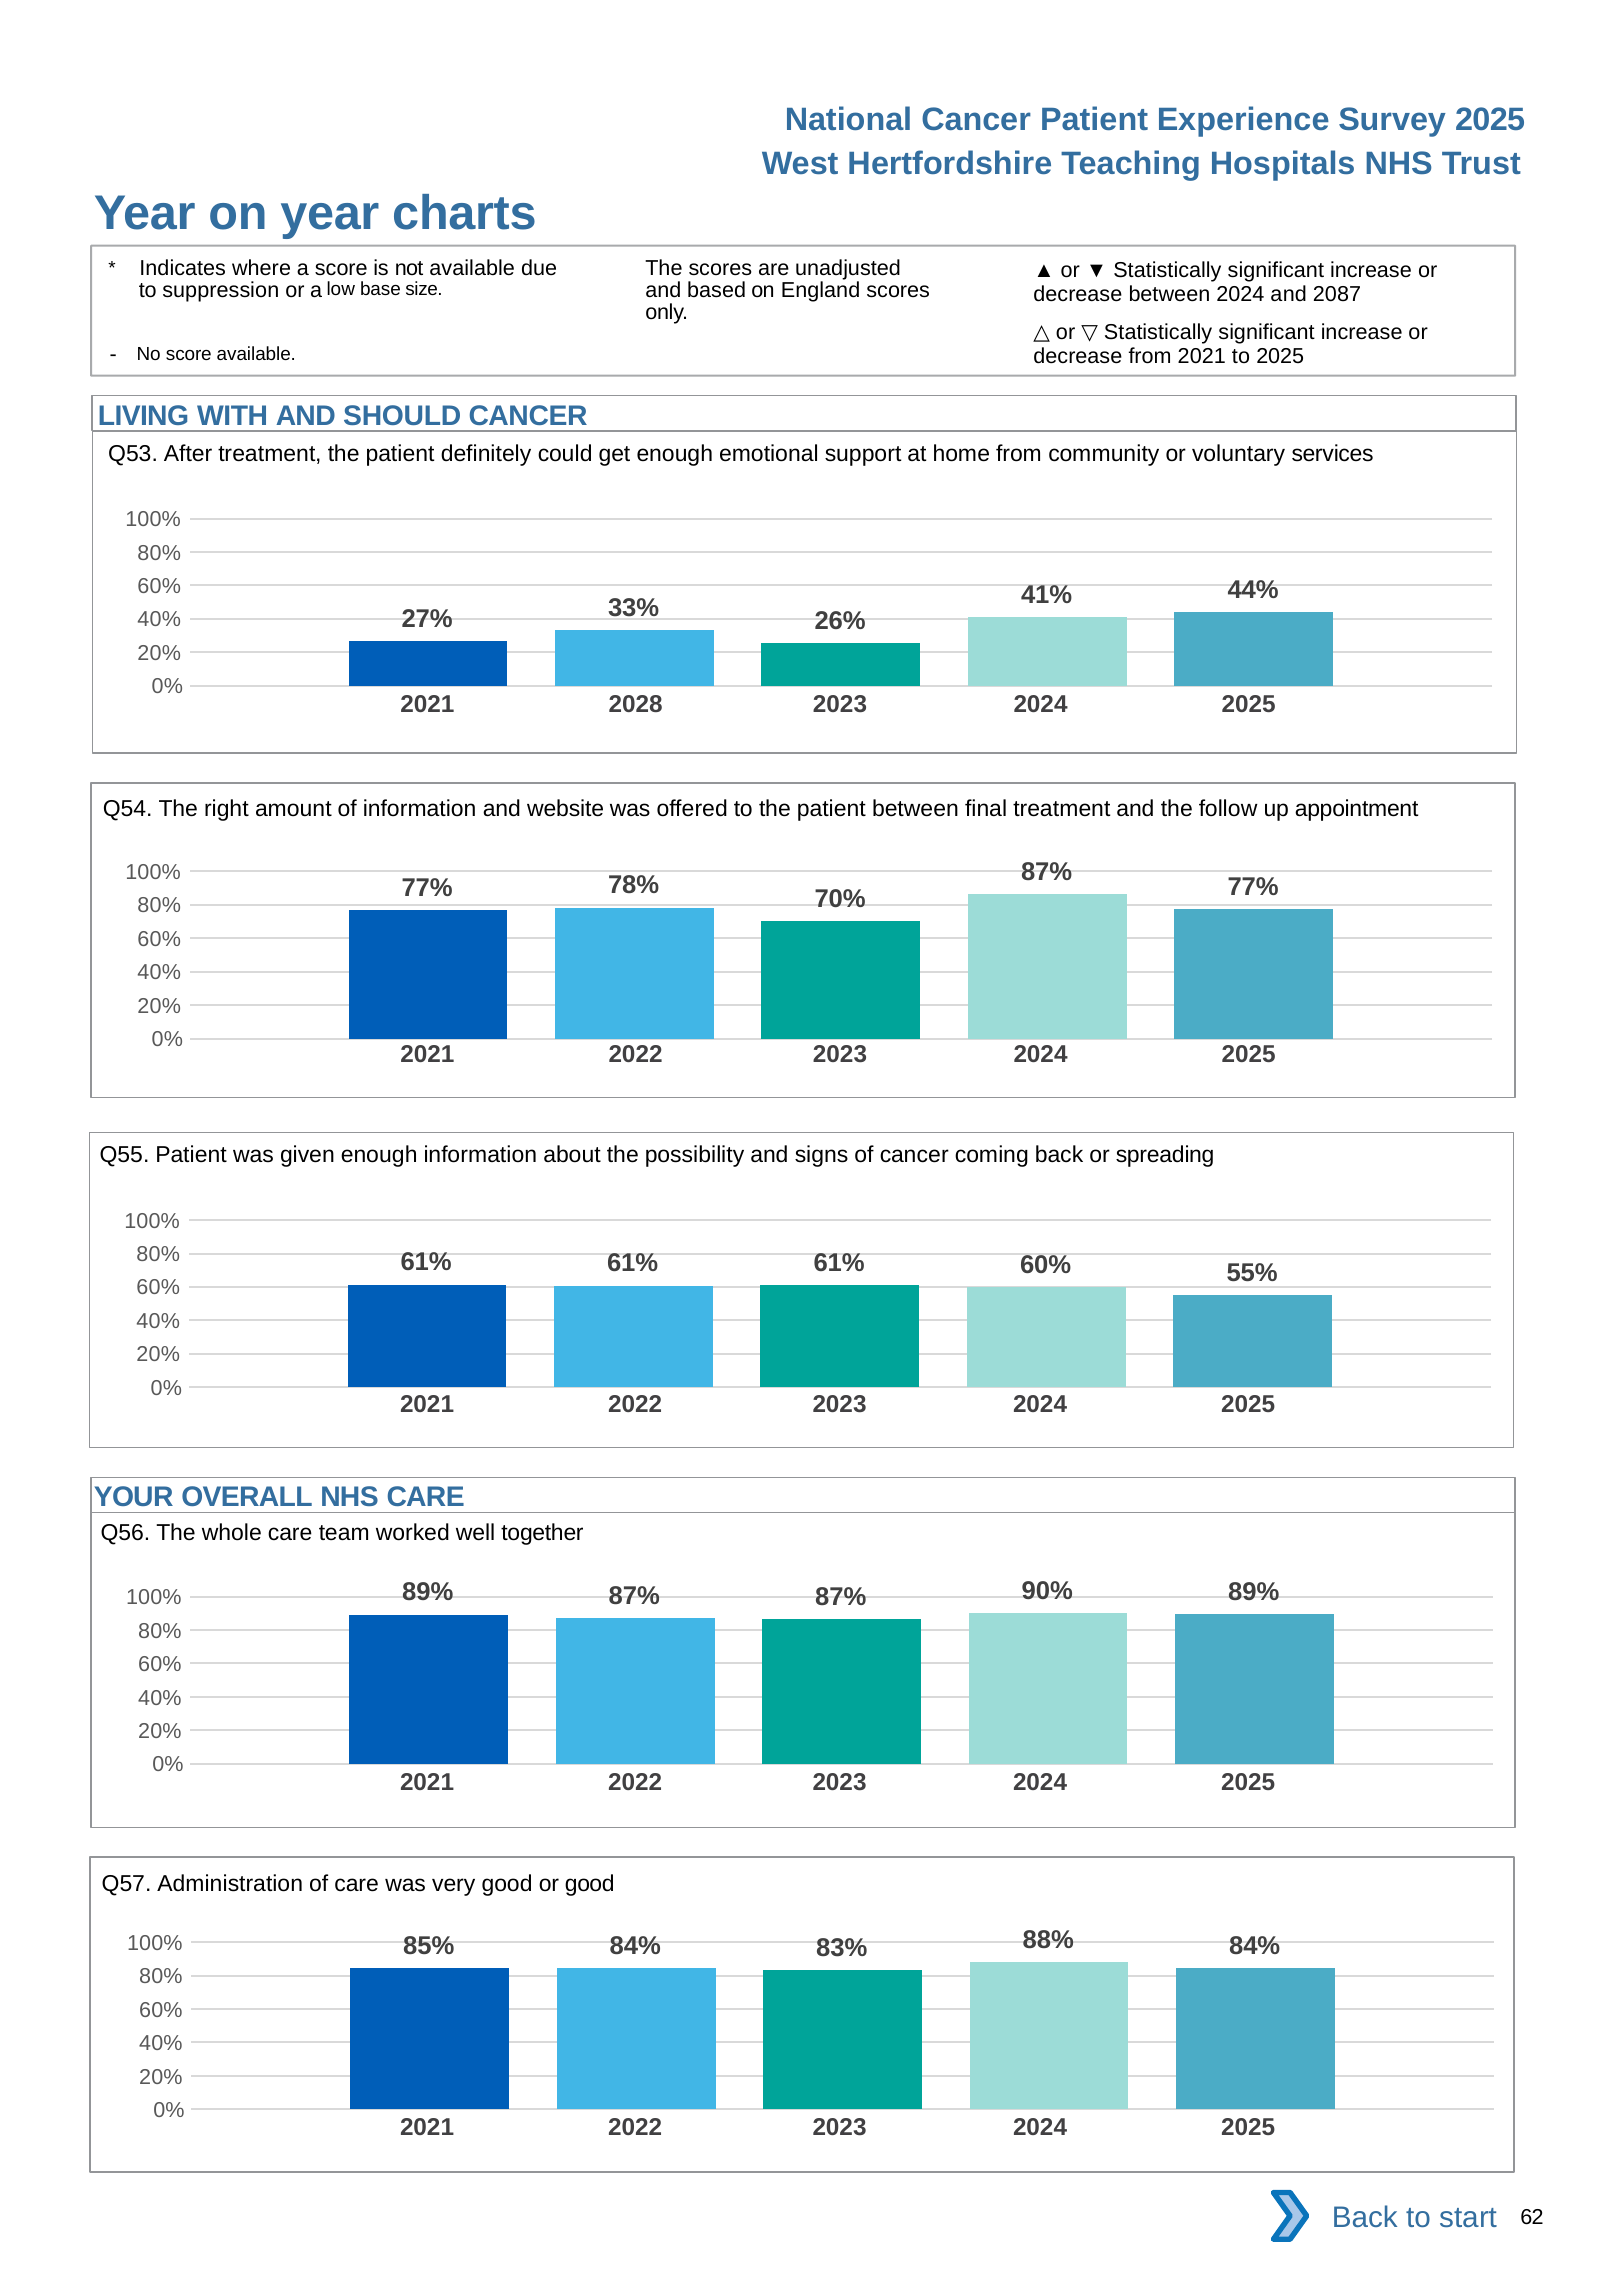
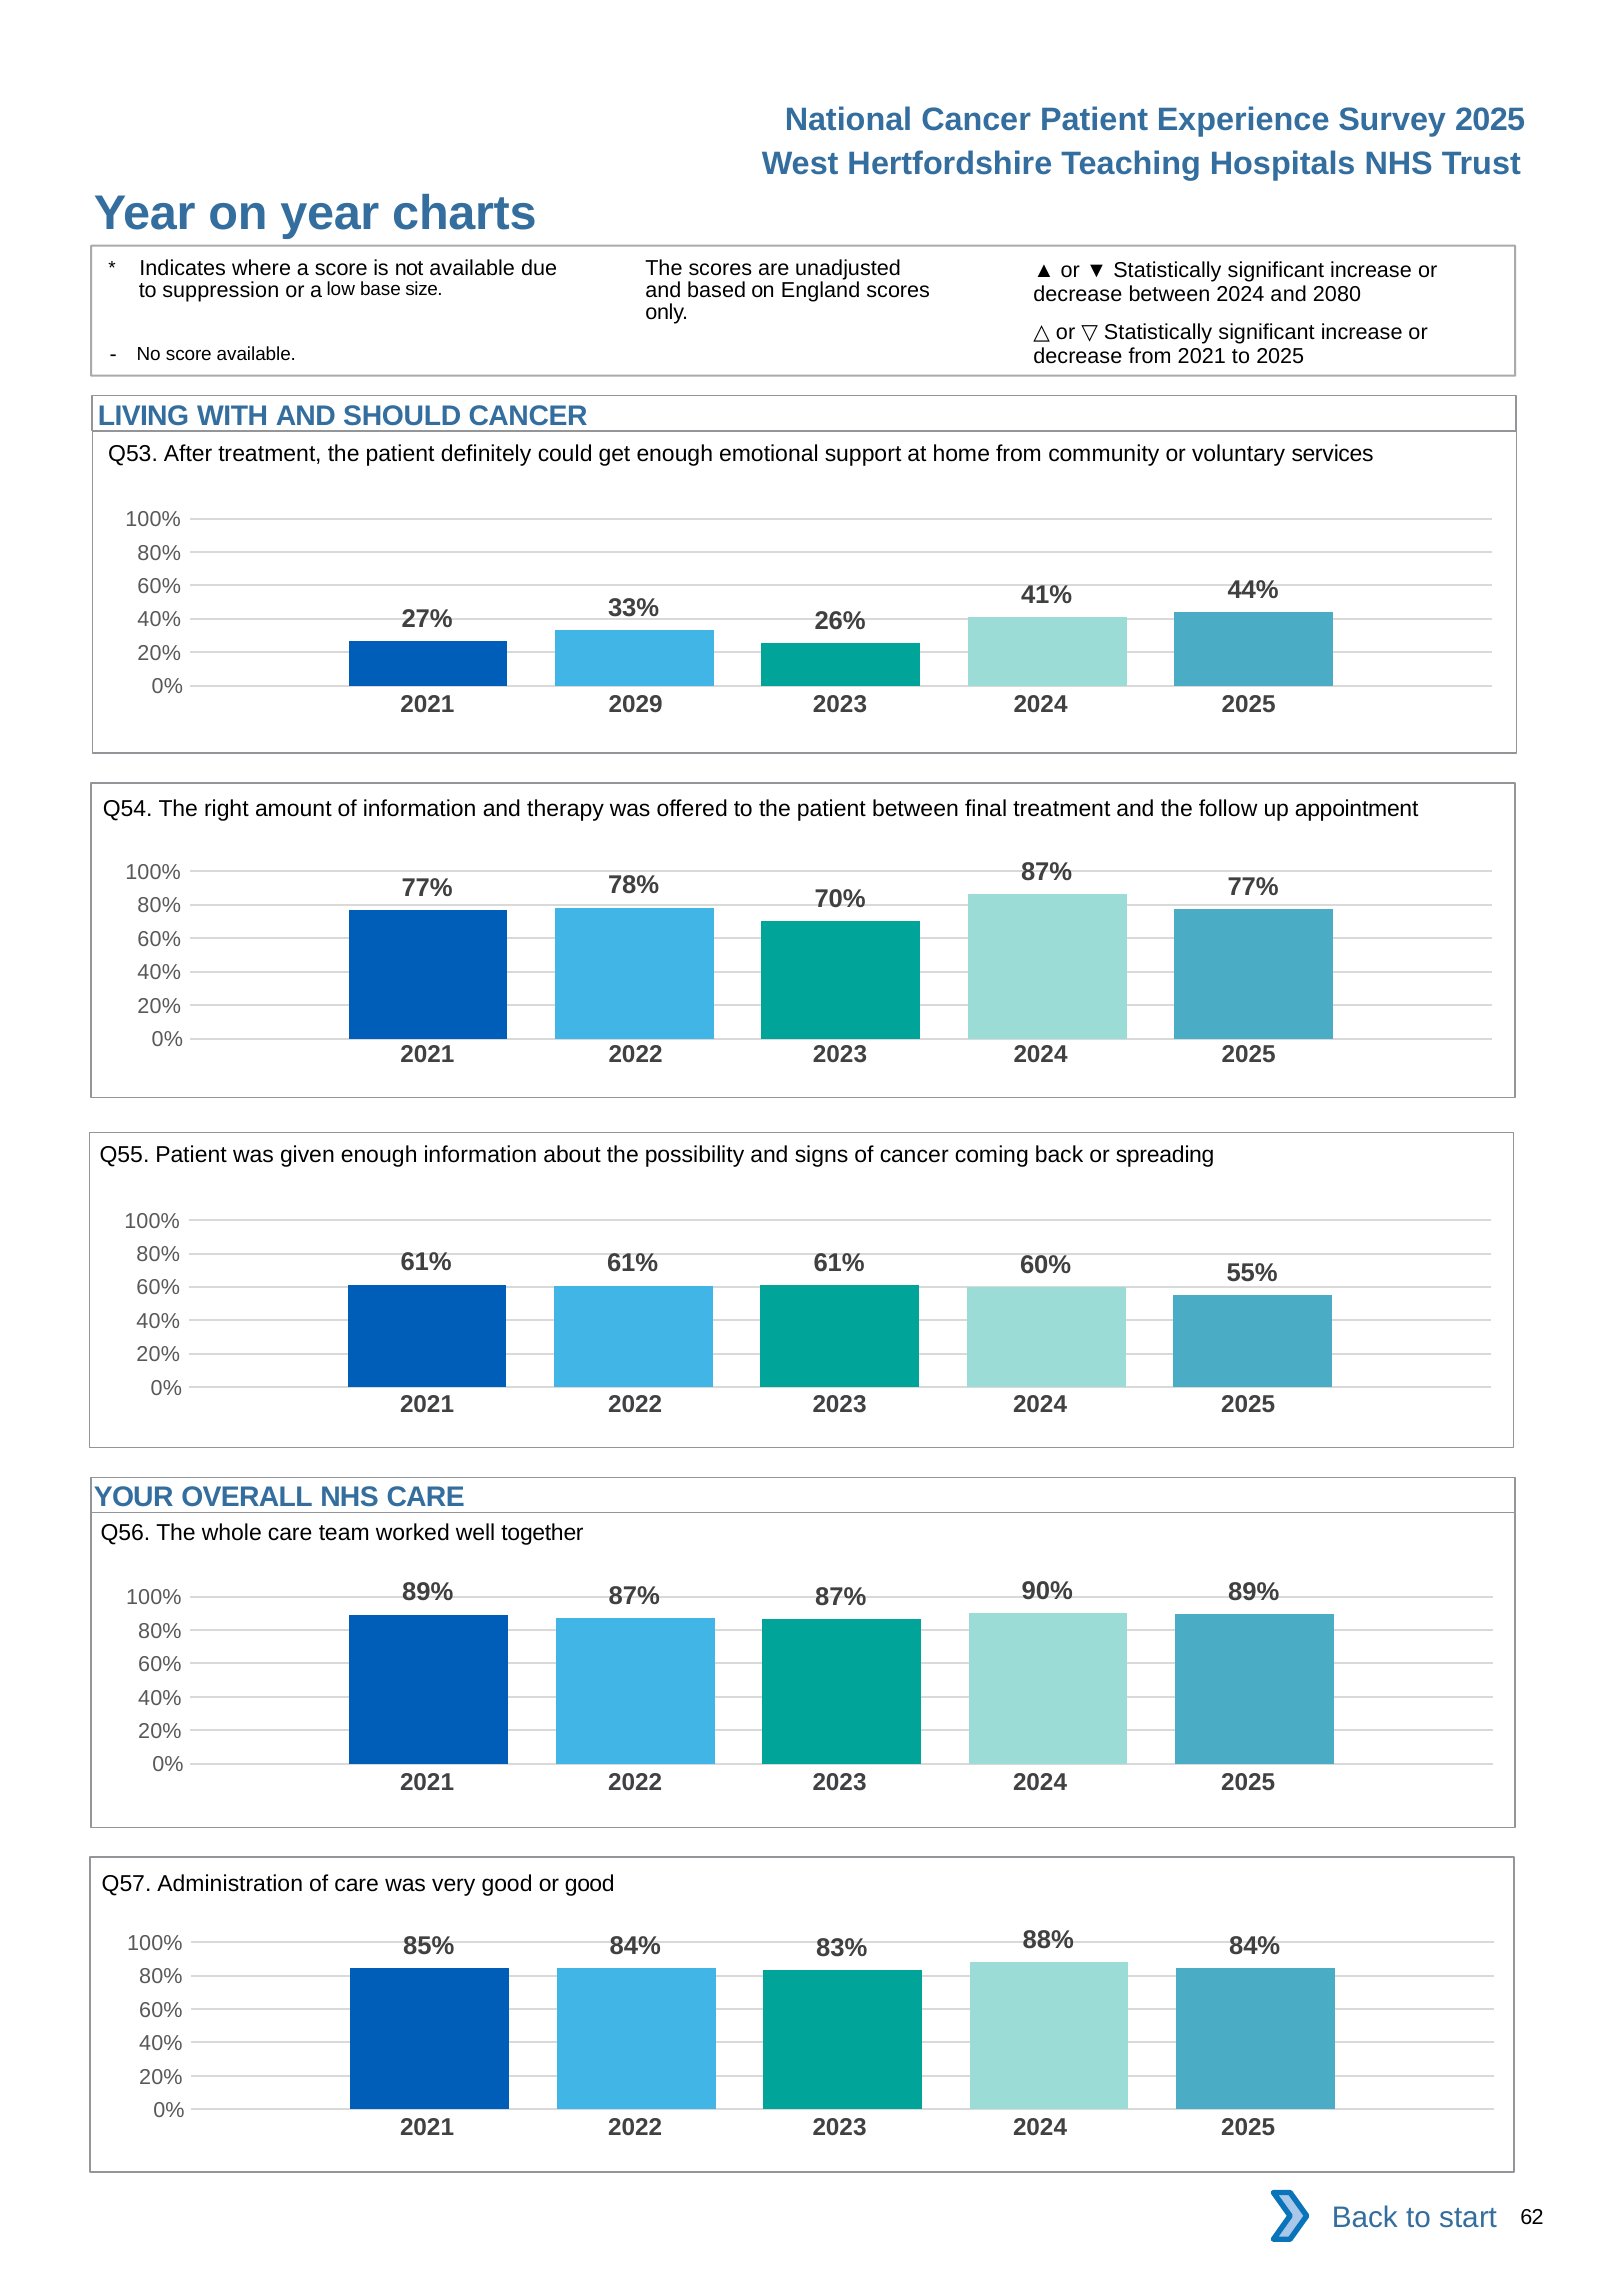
2087: 2087 -> 2080
2028: 2028 -> 2029
website: website -> therapy
